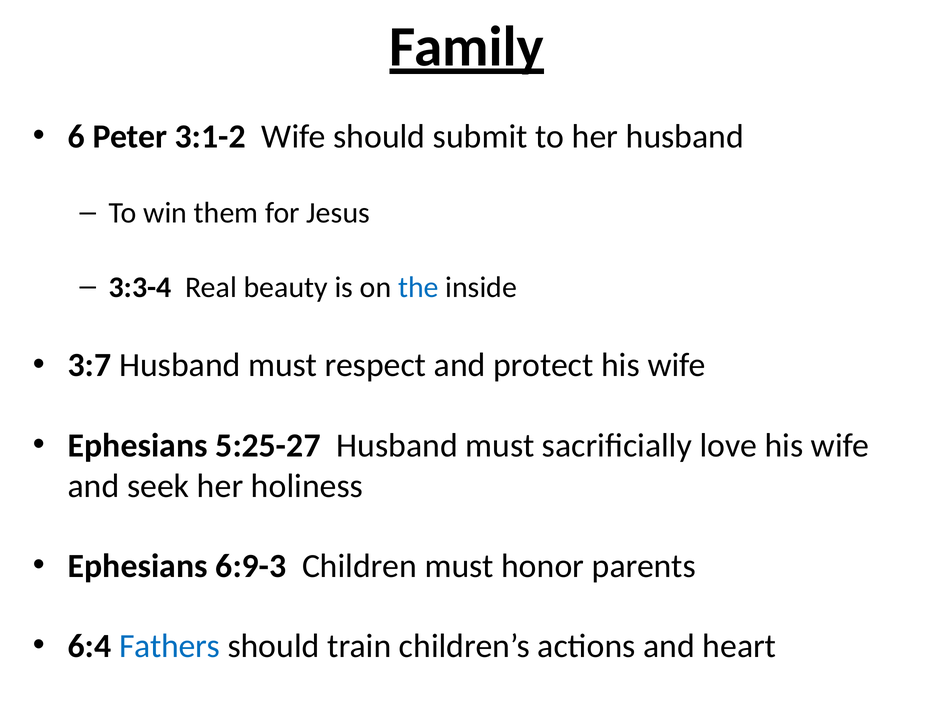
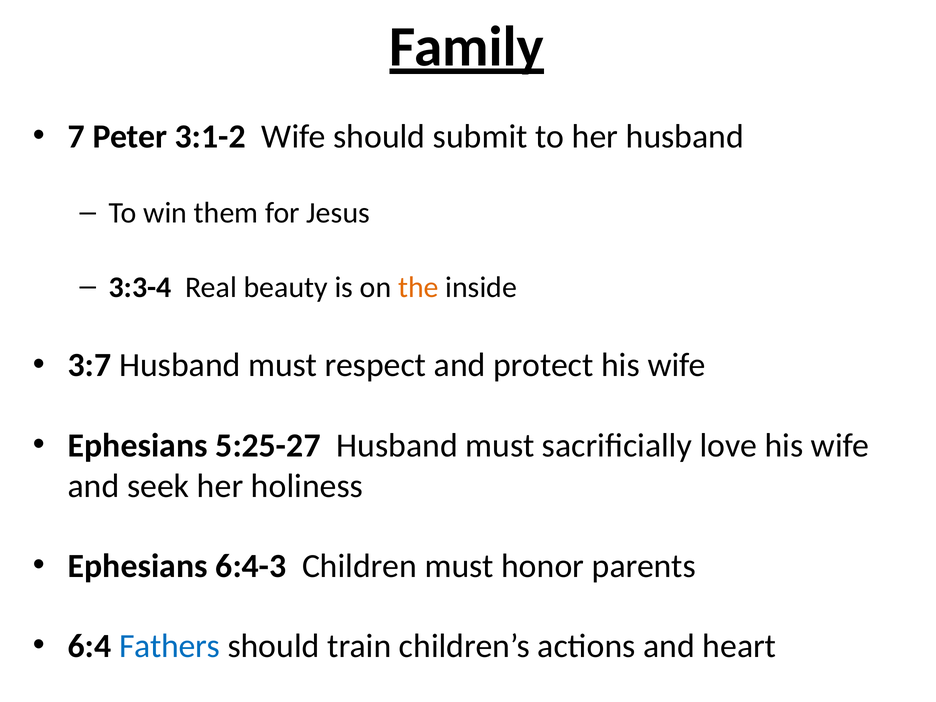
6: 6 -> 7
the colour: blue -> orange
6:9-3: 6:9-3 -> 6:4-3
